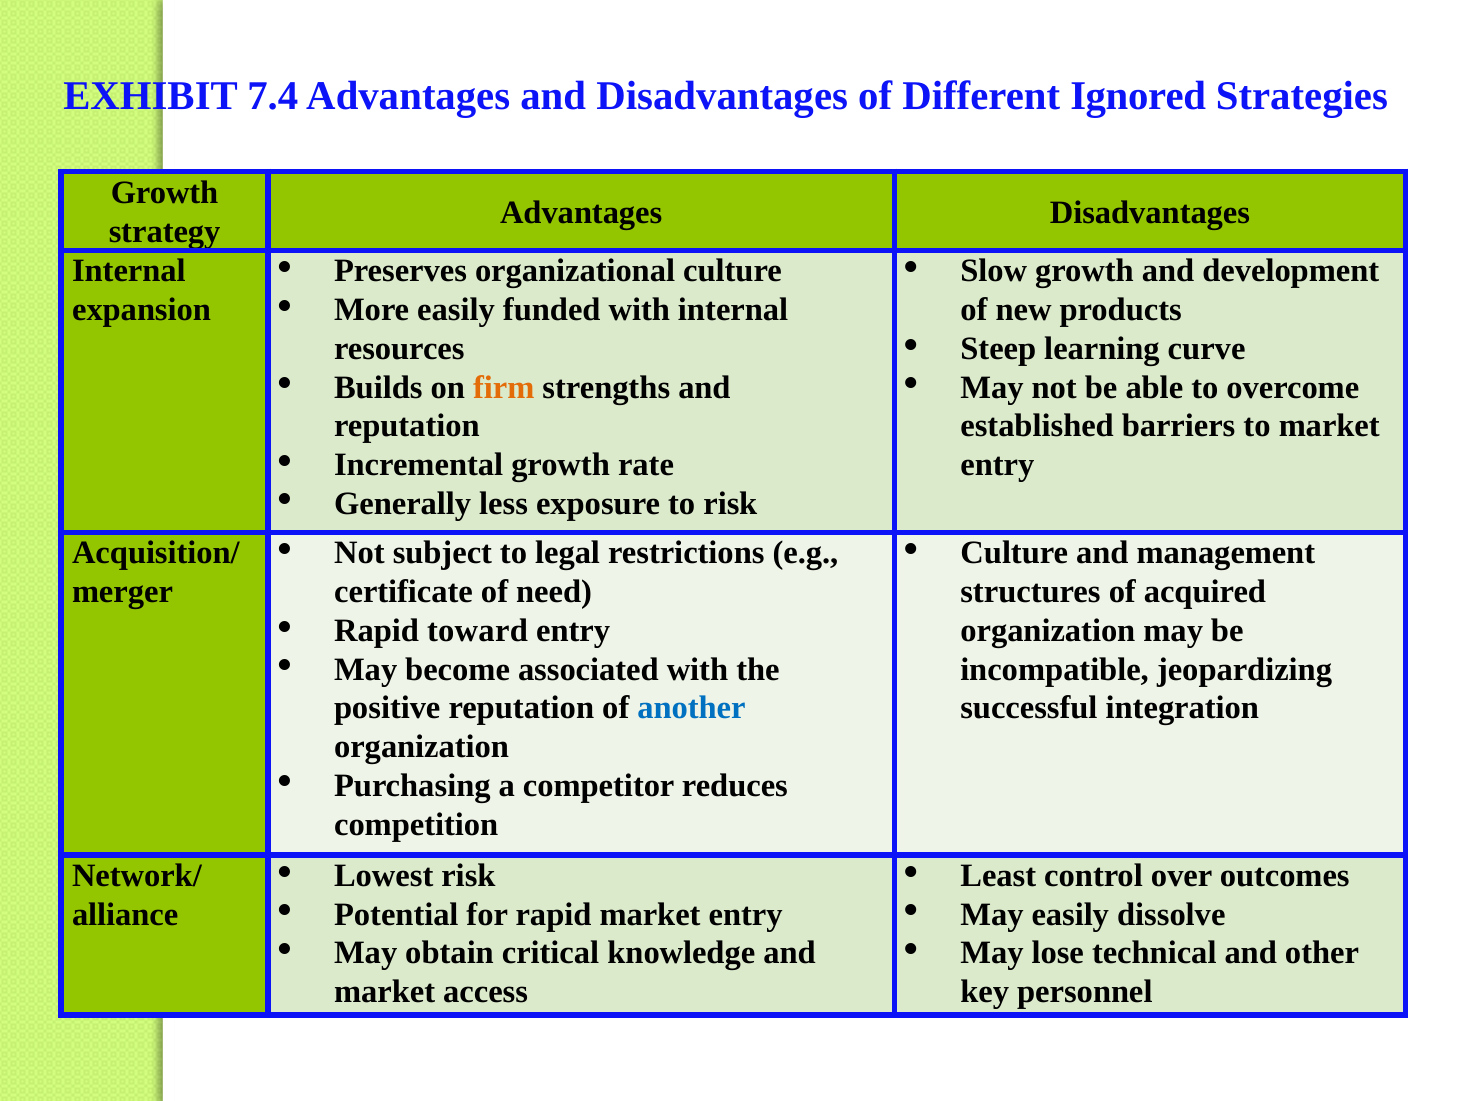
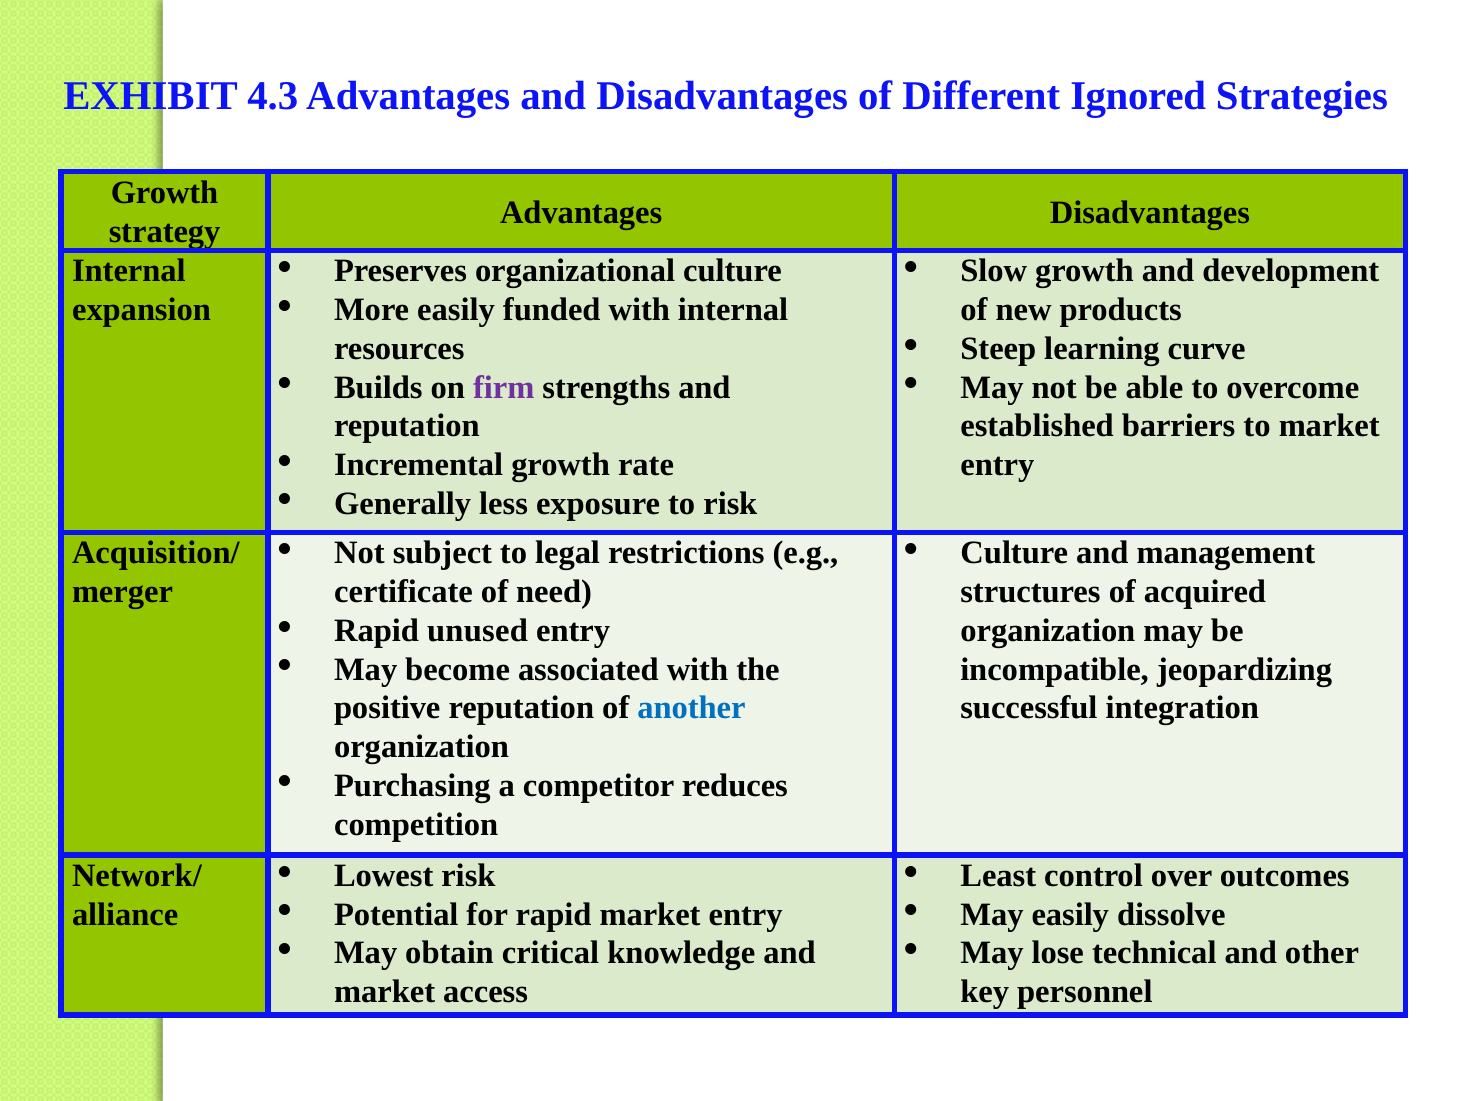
7.4: 7.4 -> 4.3
firm colour: orange -> purple
toward: toward -> unused
